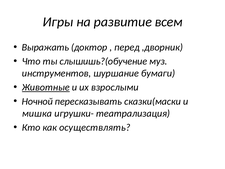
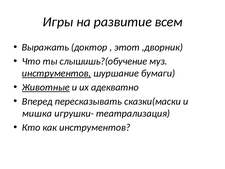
перед: перед -> этот
инструментов at (57, 73) underline: none -> present
взрослыми: взрослыми -> адекватно
Ночной: Ночной -> Вперед
как осуществлять: осуществлять -> инструментов
